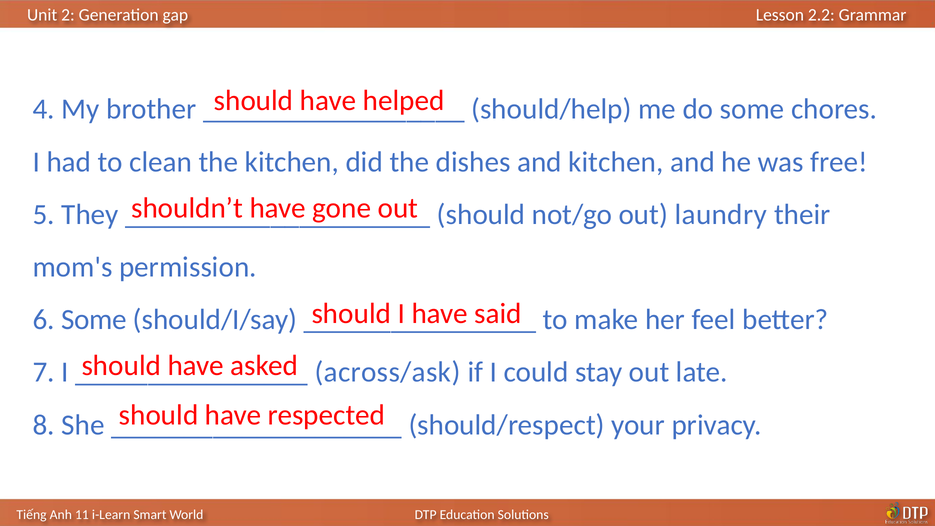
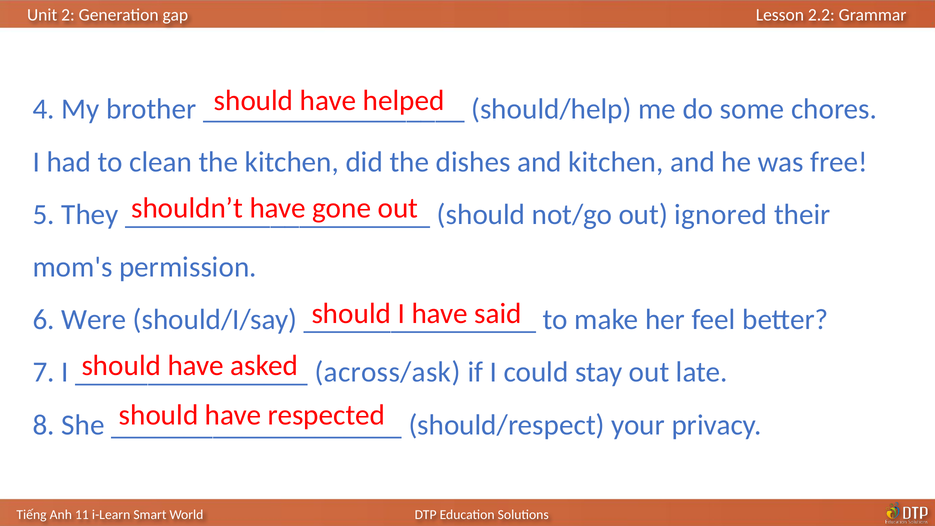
laundry: laundry -> ignored
6 Some: Some -> Were
